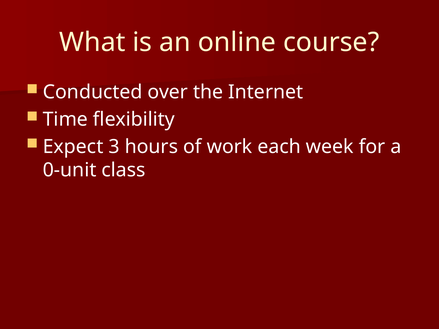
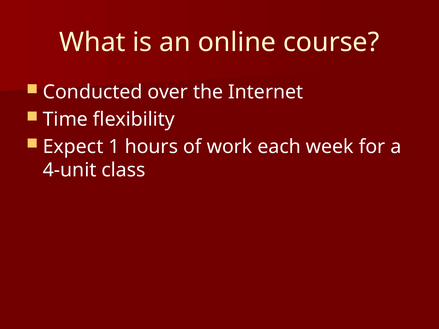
3: 3 -> 1
0-unit: 0-unit -> 4-unit
